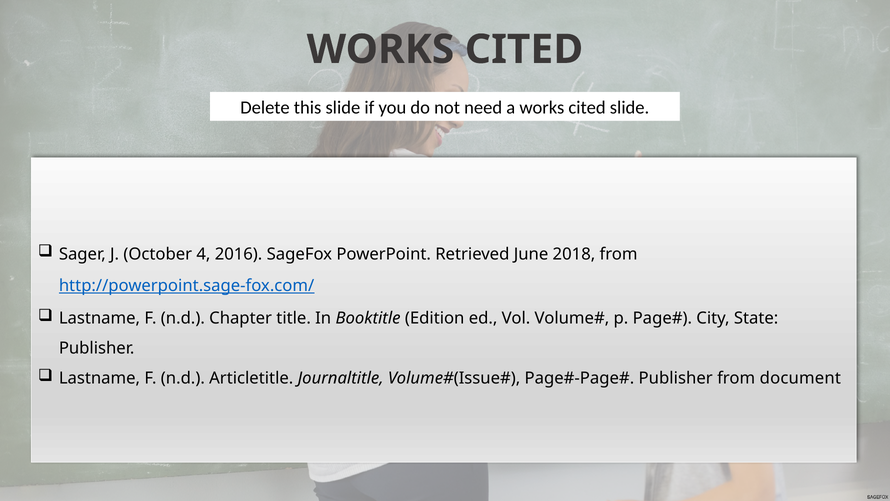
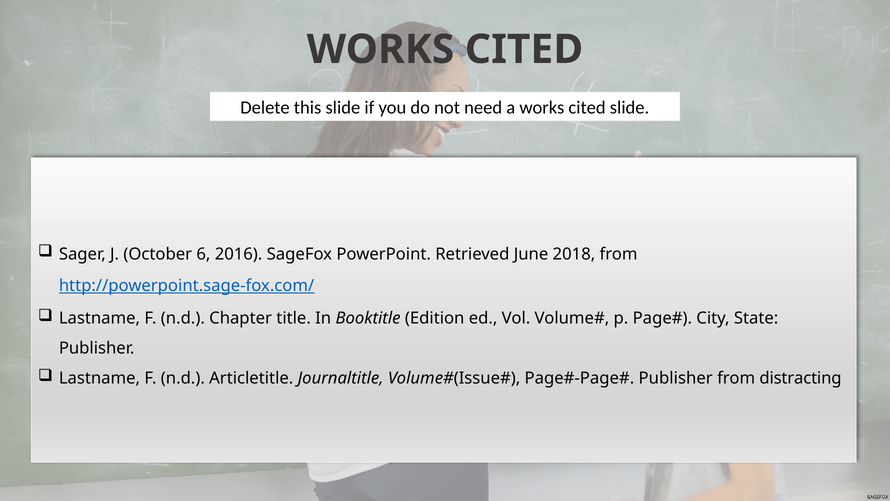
4: 4 -> 6
document: document -> distracting
